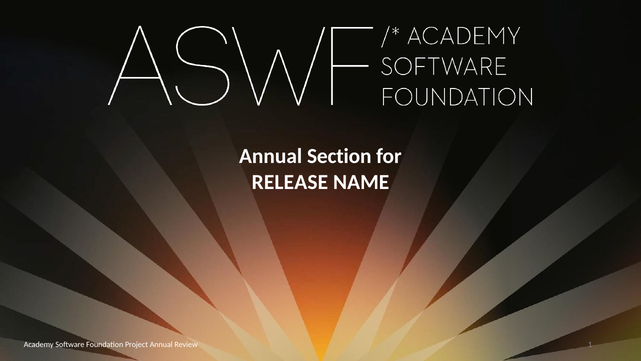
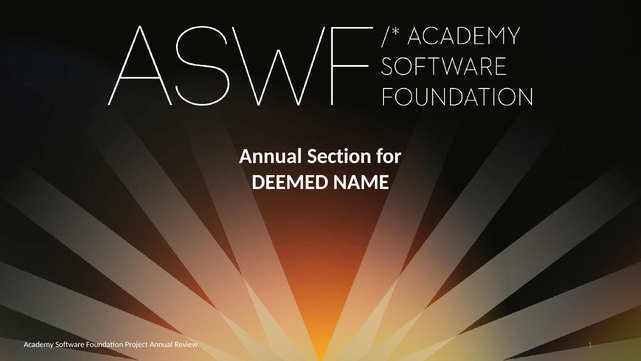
RELEASE: RELEASE -> DEEMED
